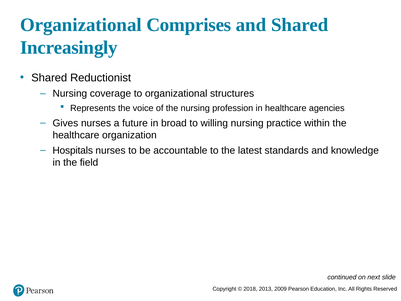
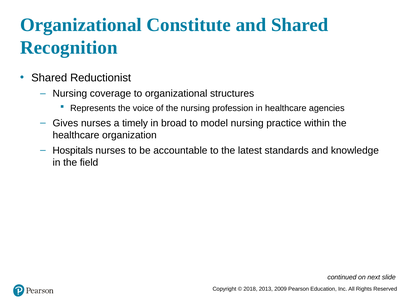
Comprises: Comprises -> Constitute
Increasingly: Increasingly -> Recognition
future: future -> timely
willing: willing -> model
